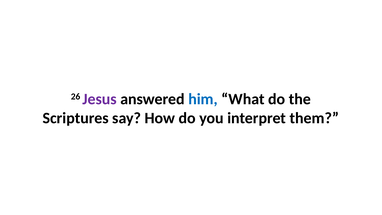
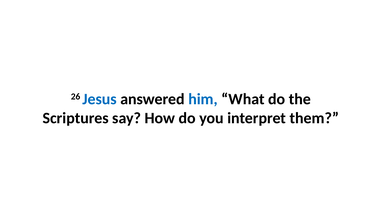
Jesus colour: purple -> blue
